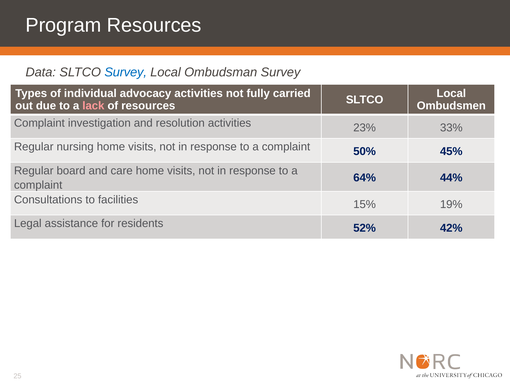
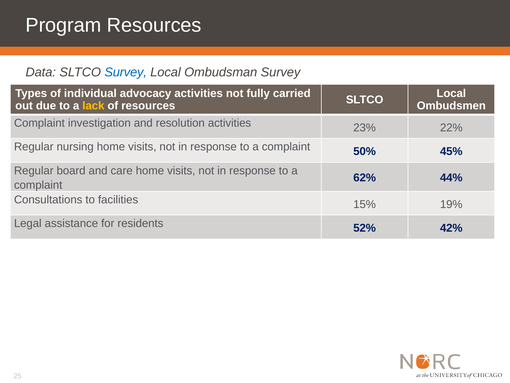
lack colour: pink -> yellow
33%: 33% -> 22%
64%: 64% -> 62%
